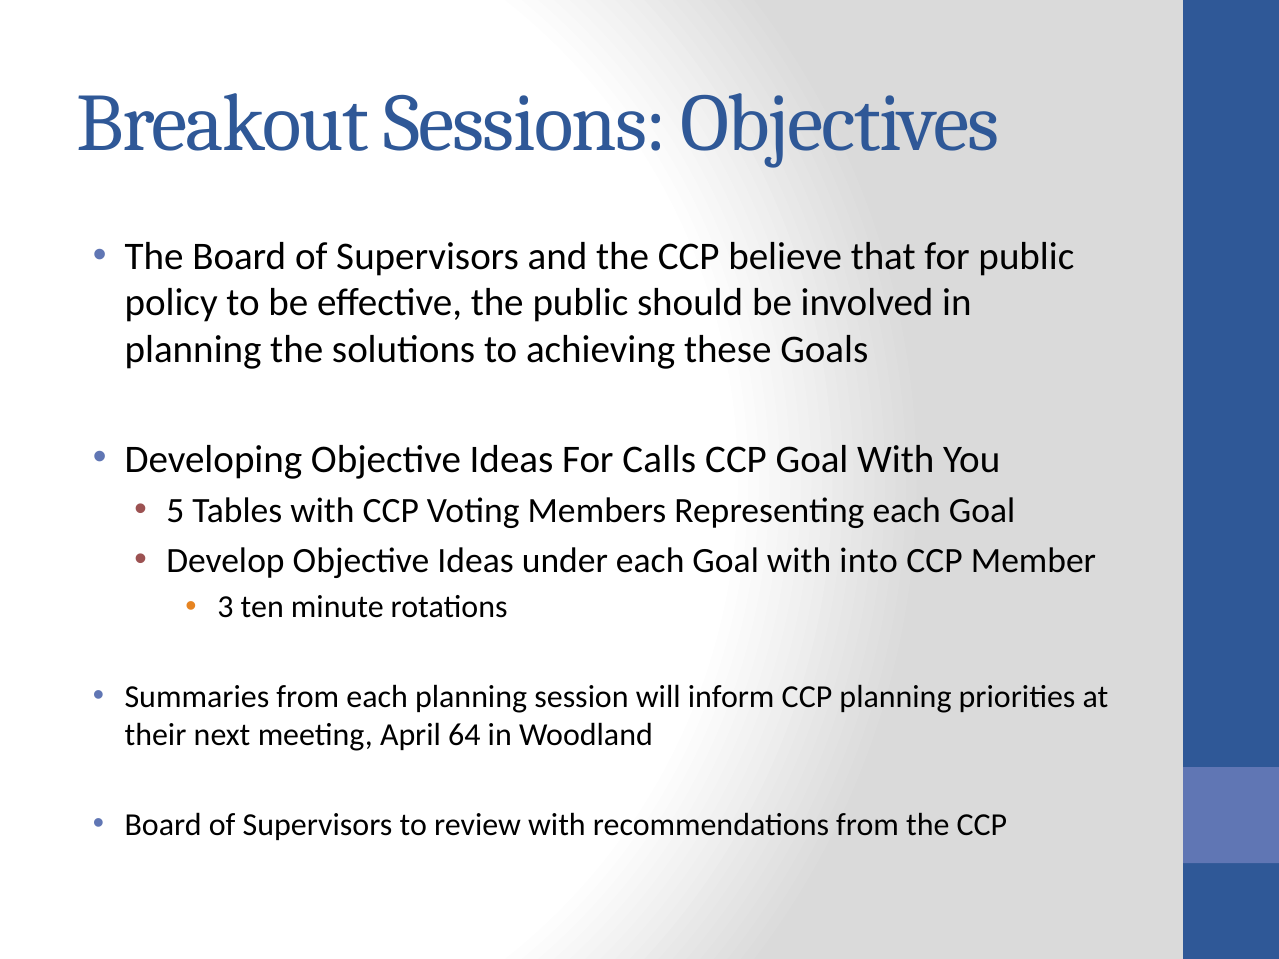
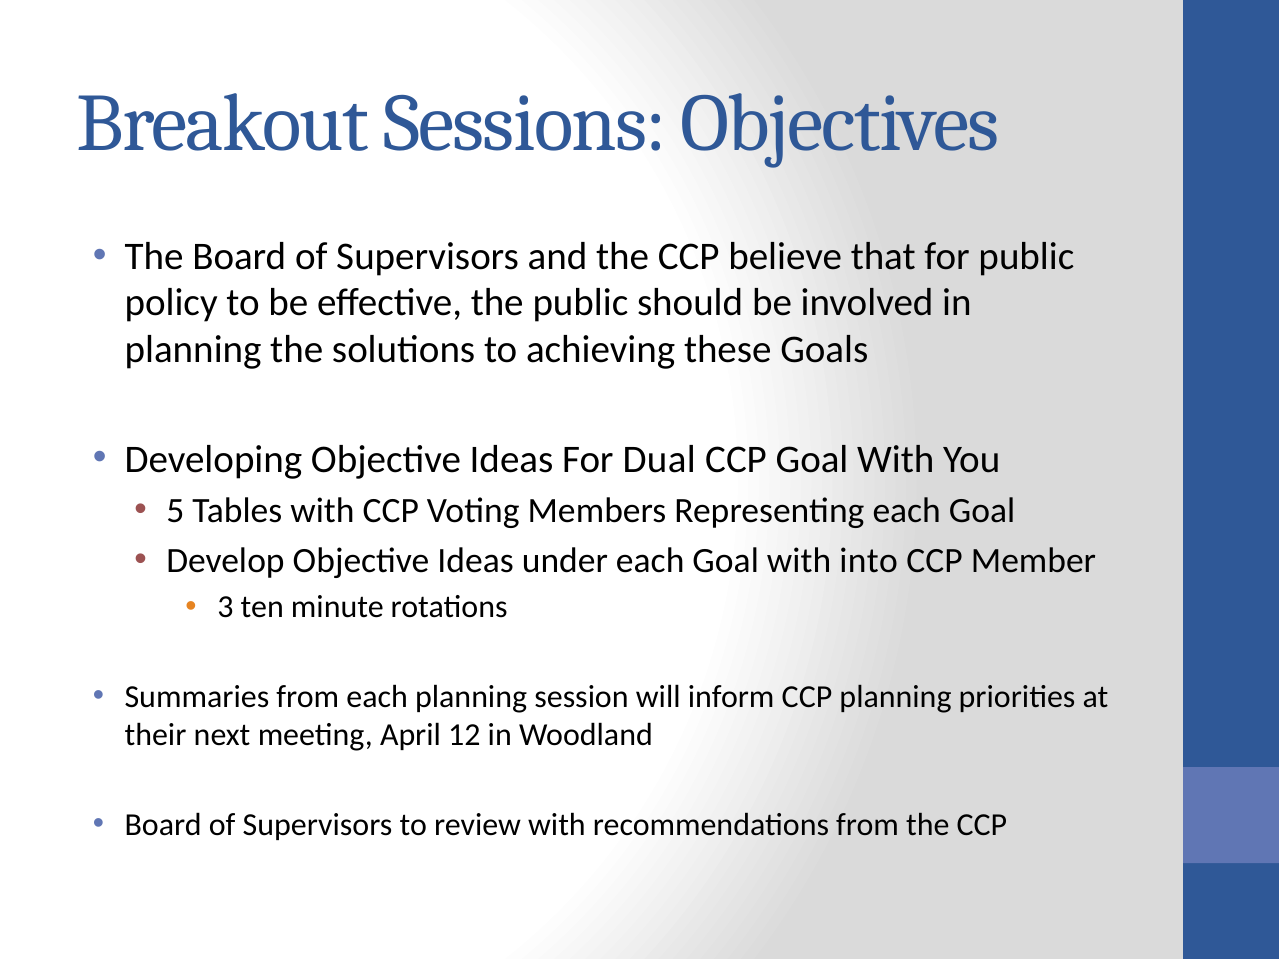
Calls: Calls -> Dual
64: 64 -> 12
